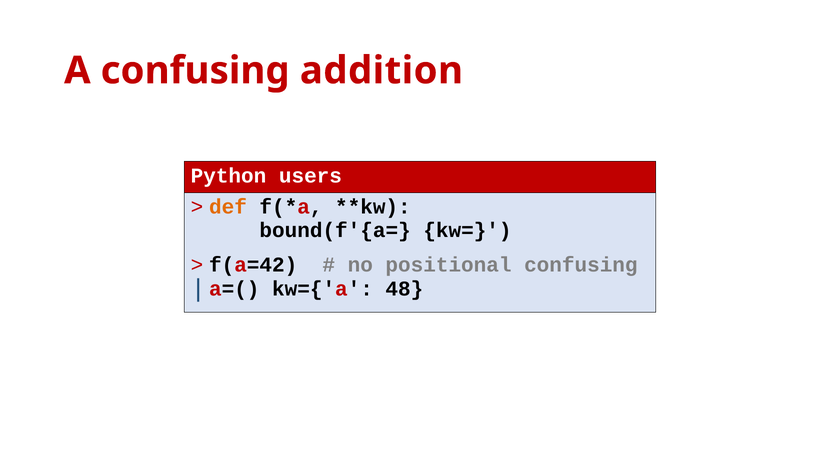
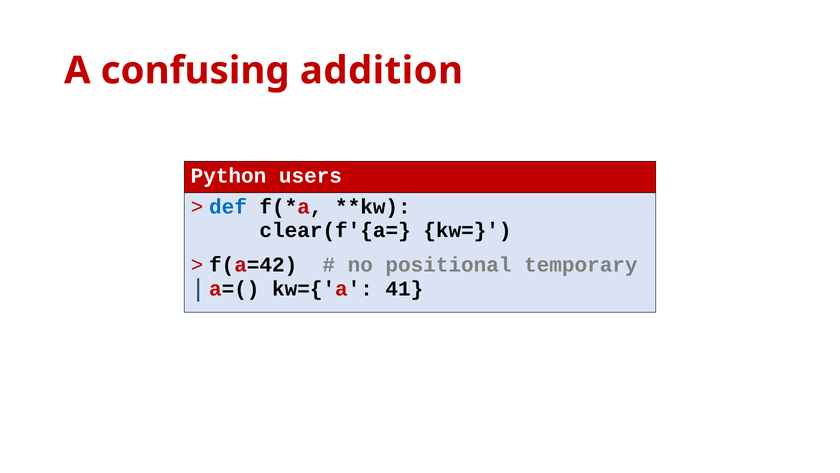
def colour: orange -> blue
bound(f'{a=: bound(f'{a= -> clear(f'{a=
positional confusing: confusing -> temporary
48: 48 -> 41
